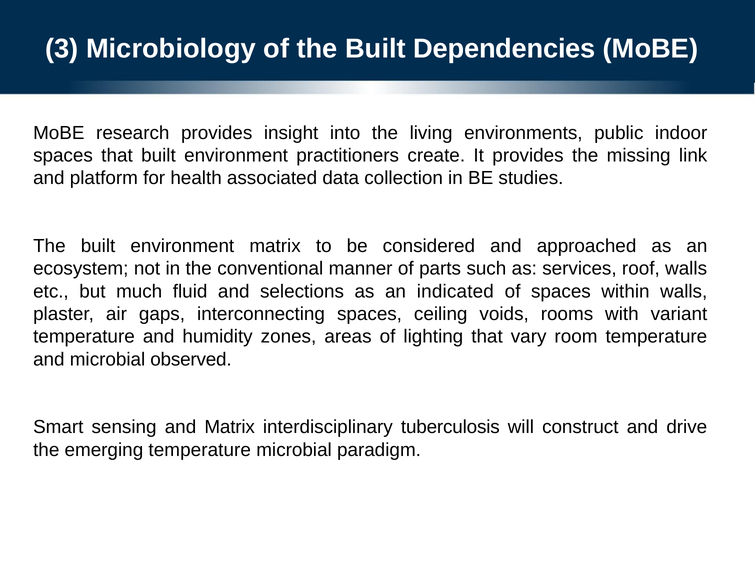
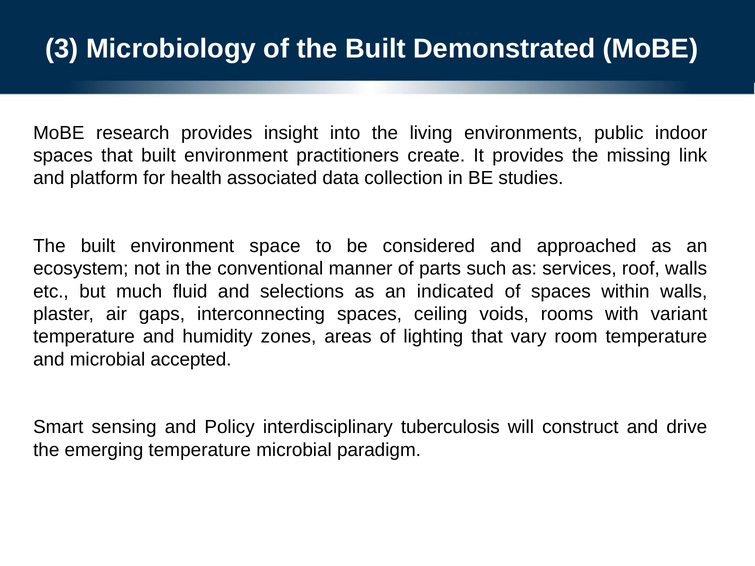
Dependencies: Dependencies -> Demonstrated
environment matrix: matrix -> space
observed: observed -> accepted
and Matrix: Matrix -> Policy
